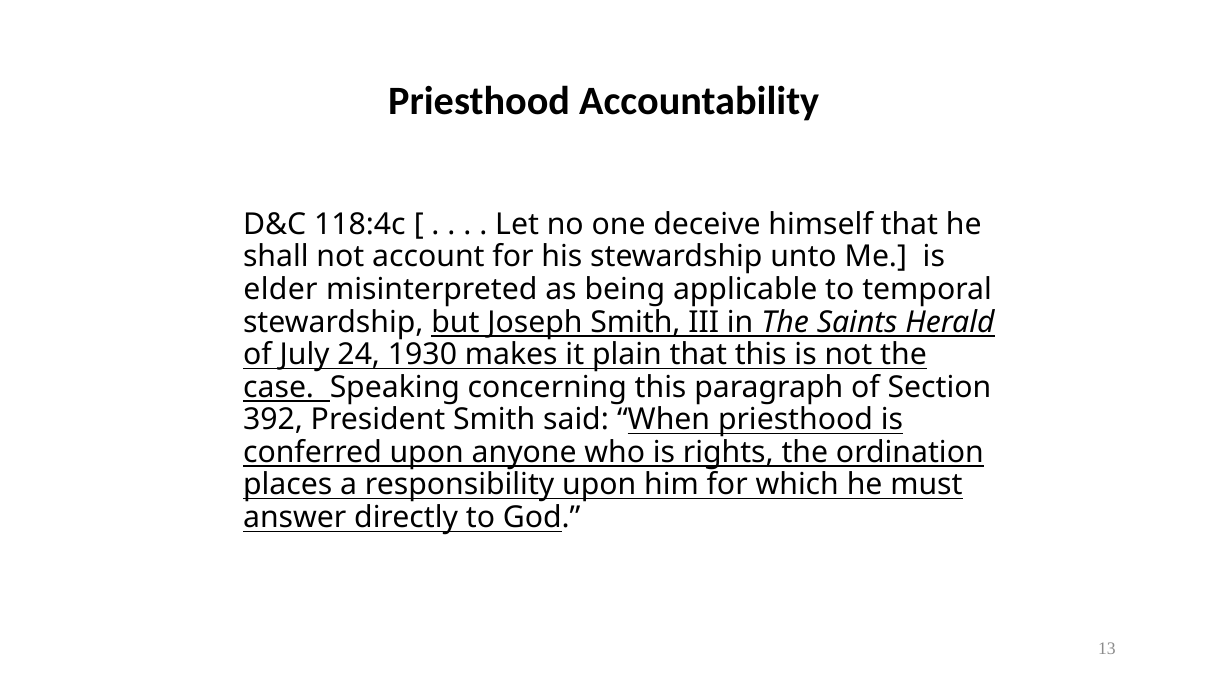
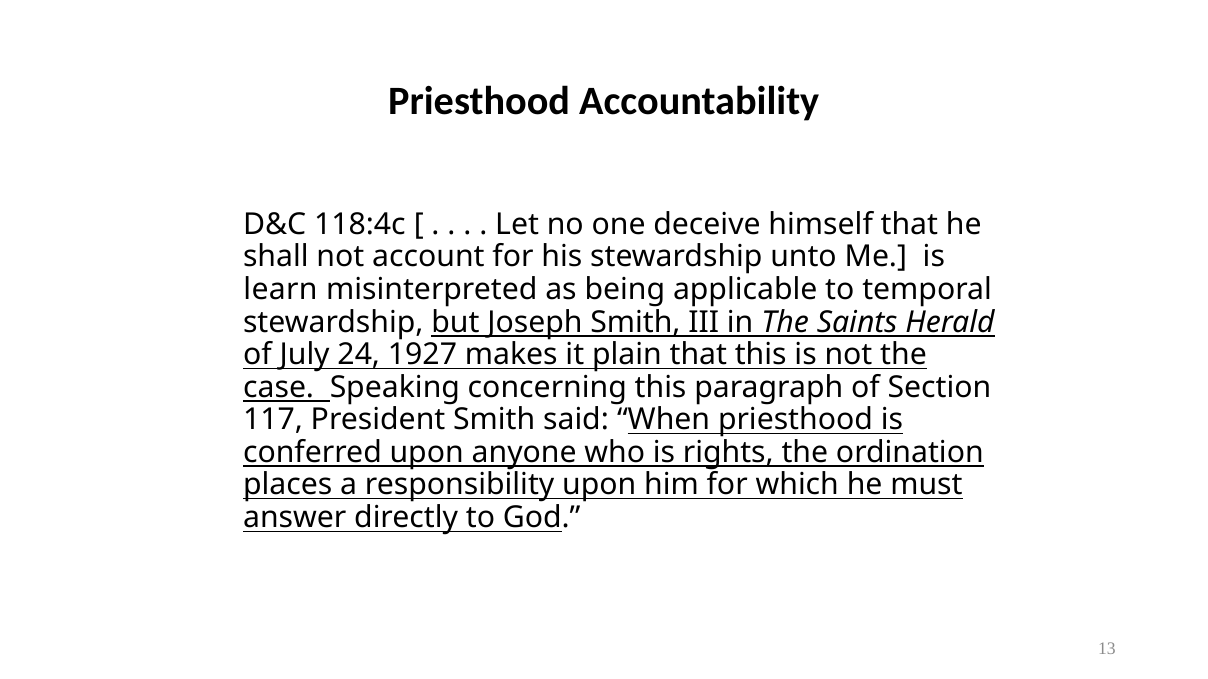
elder: elder -> learn
1930: 1930 -> 1927
392: 392 -> 117
